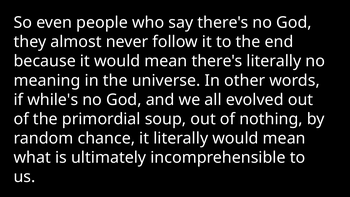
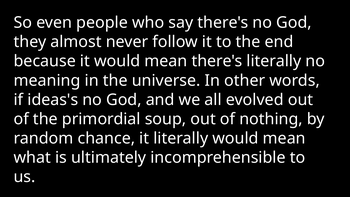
while's: while's -> ideas's
